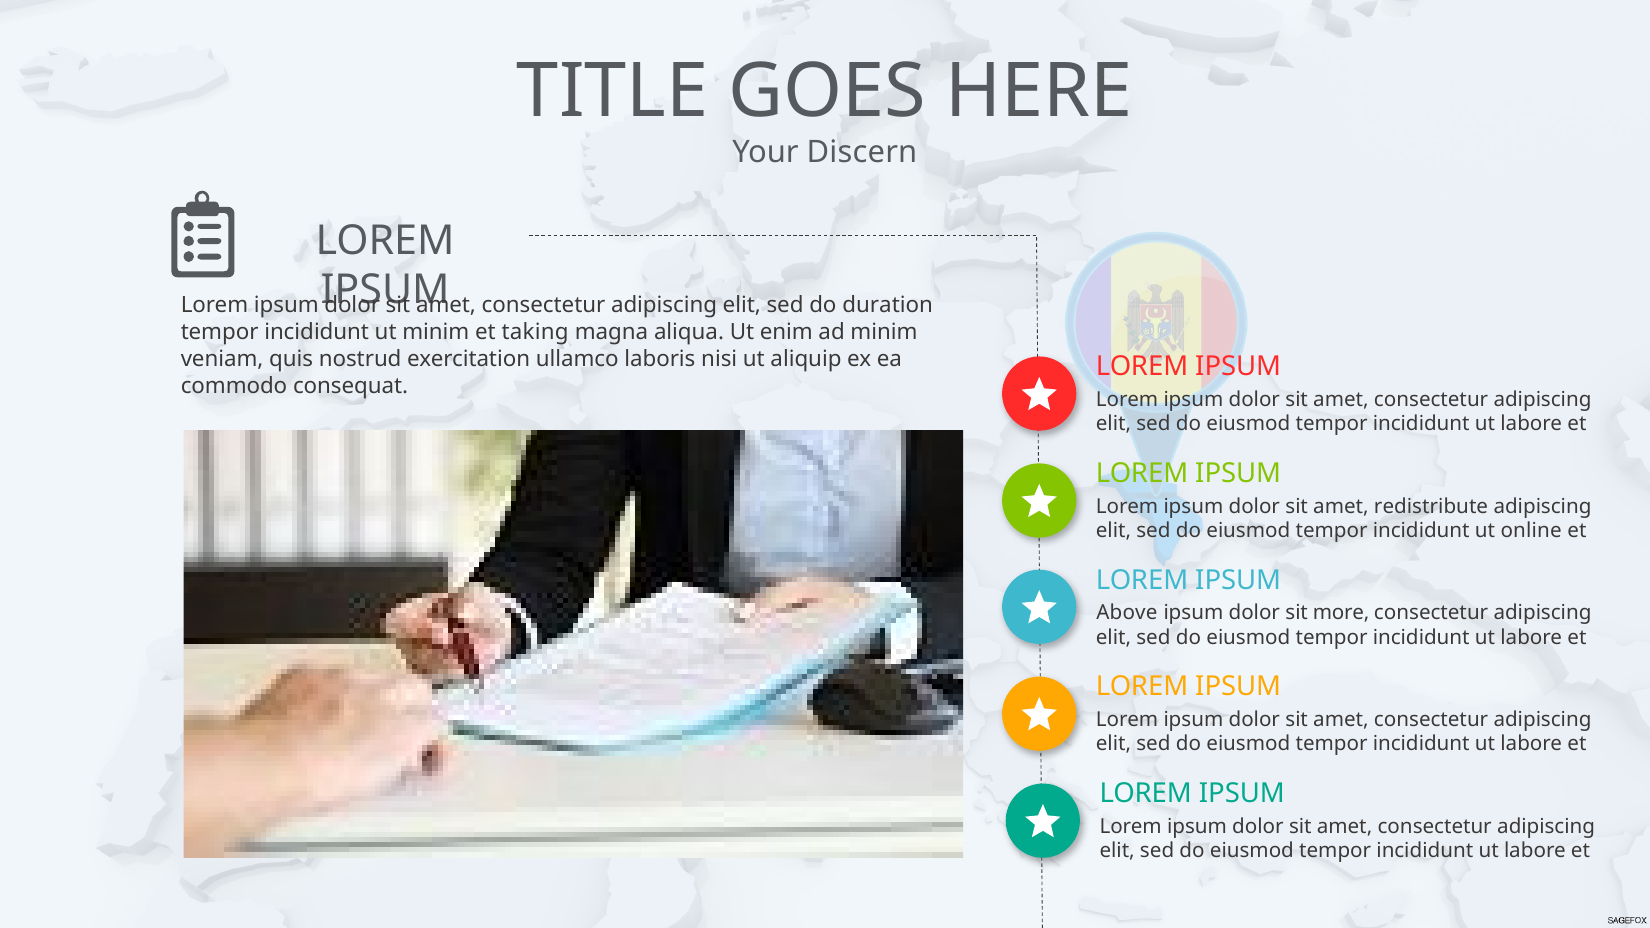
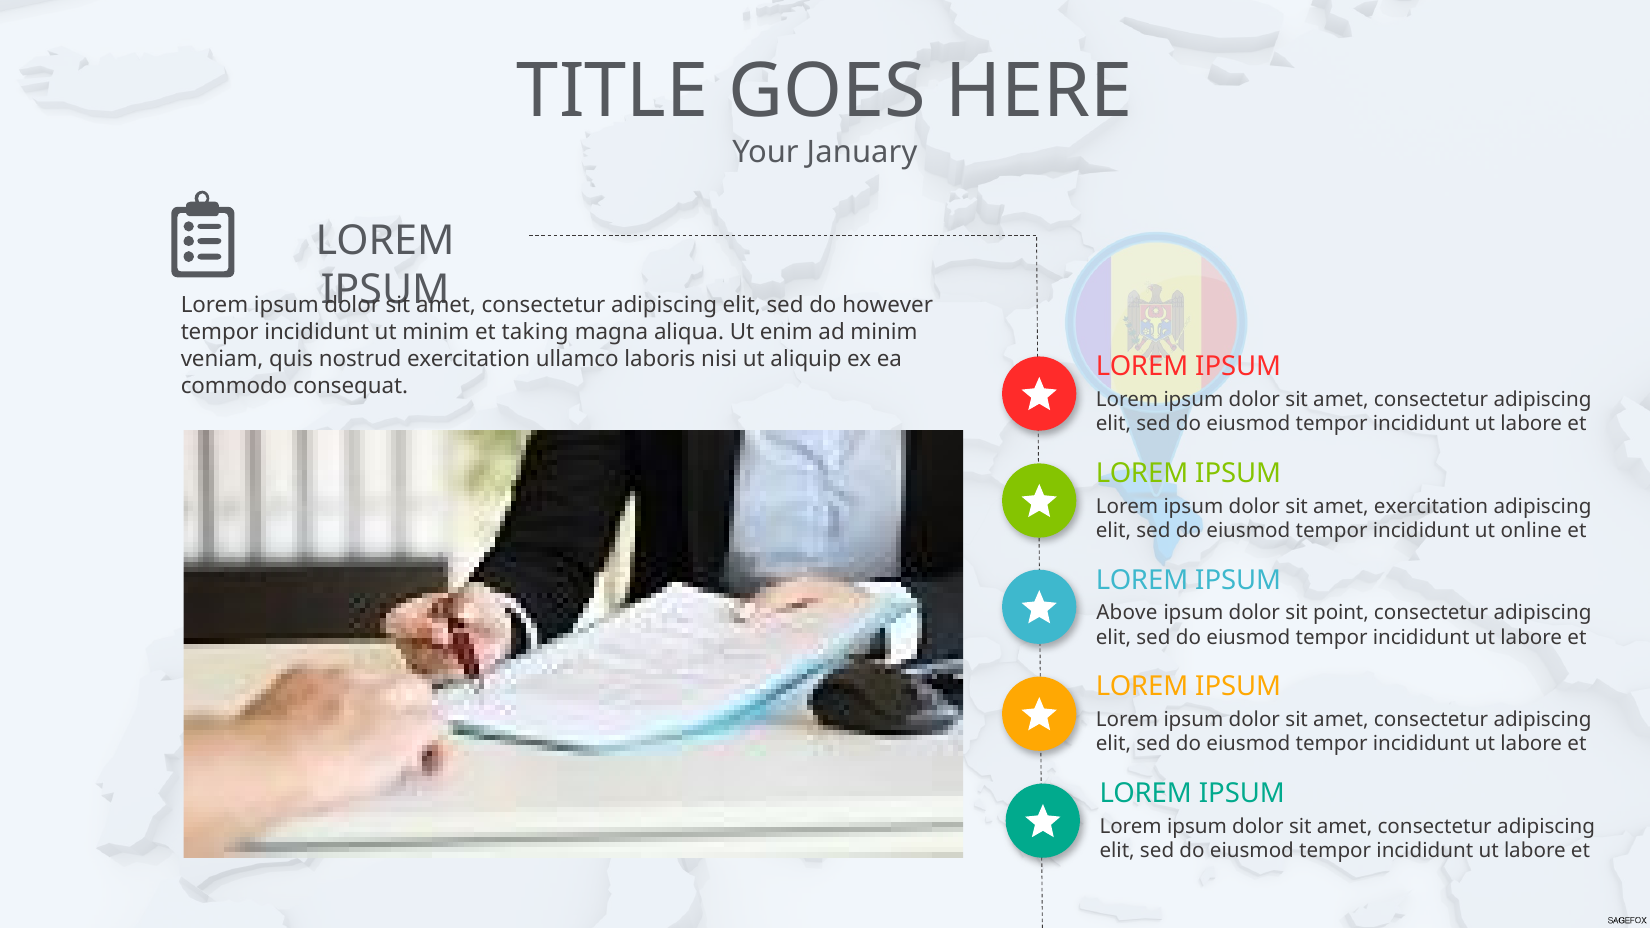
Discern: Discern -> January
duration: duration -> however
amet redistribute: redistribute -> exercitation
more: more -> point
